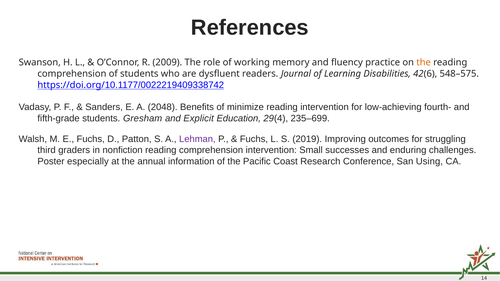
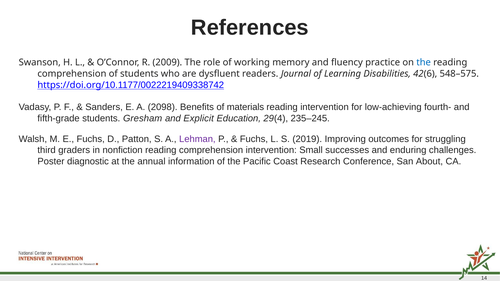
the at (424, 63) colour: orange -> blue
2048: 2048 -> 2098
minimize: minimize -> materials
235–699: 235–699 -> 235–245
especially: especially -> diagnostic
Using: Using -> About
